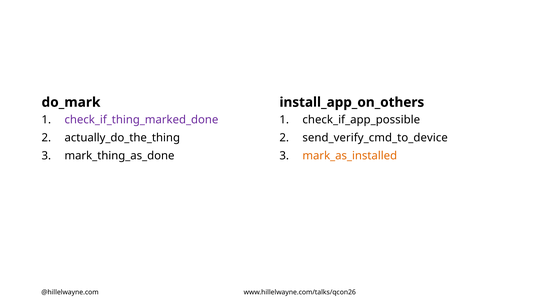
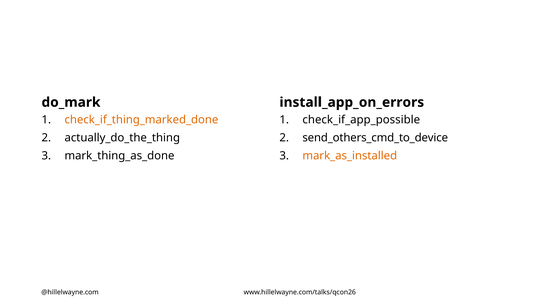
install_app_on_others: install_app_on_others -> install_app_on_errors
check_if_thing_marked_done colour: purple -> orange
send_verify_cmd_to_device: send_verify_cmd_to_device -> send_others_cmd_to_device
